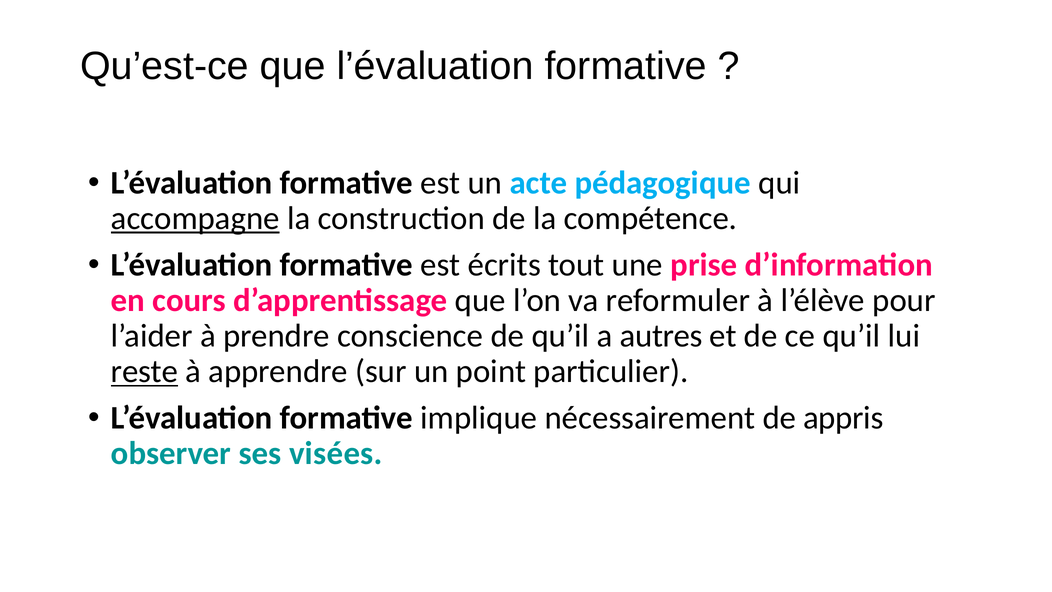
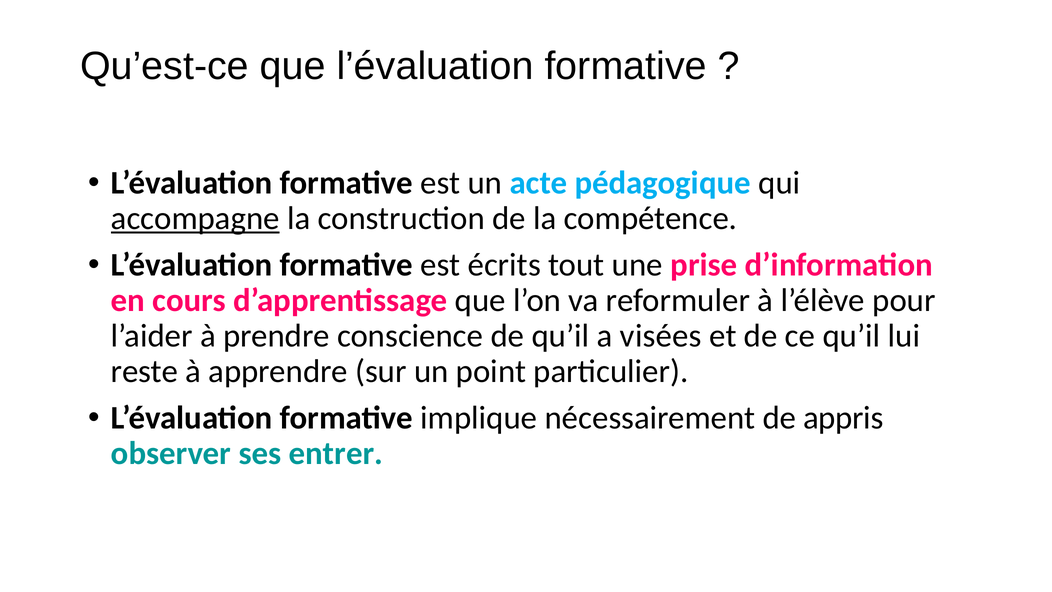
autres: autres -> visées
reste underline: present -> none
visées: visées -> entrer
